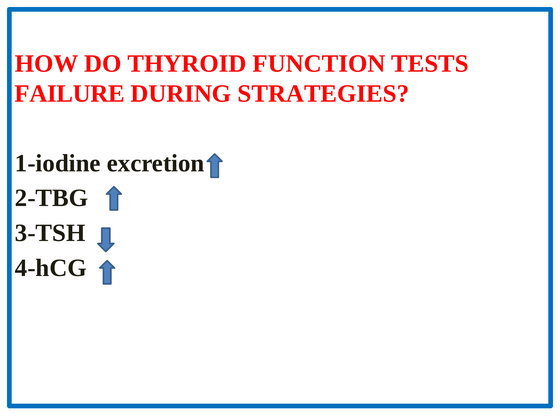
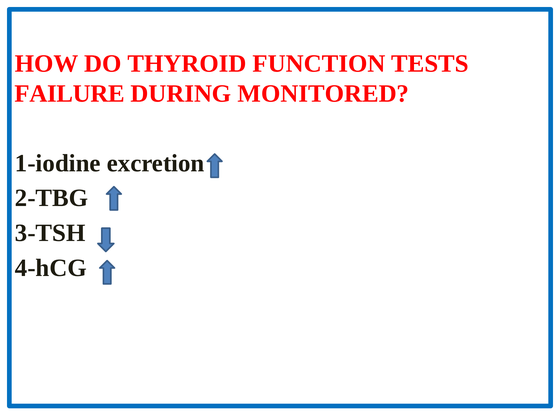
STRATEGIES: STRATEGIES -> MONITORED
